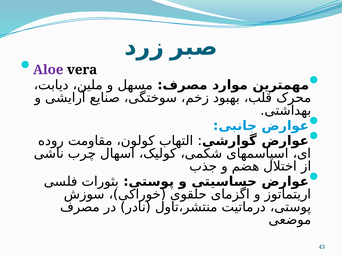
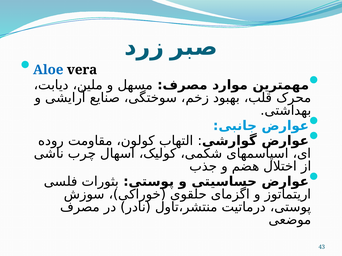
Aloe colour: purple -> blue
